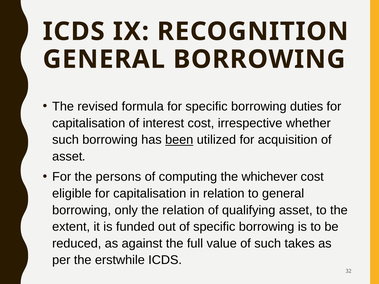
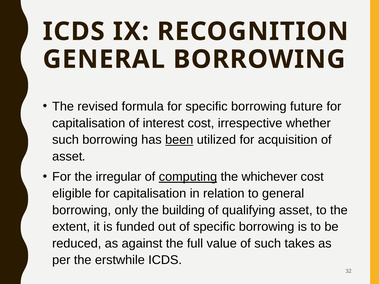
duties: duties -> future
persons: persons -> irregular
computing underline: none -> present
the relation: relation -> building
